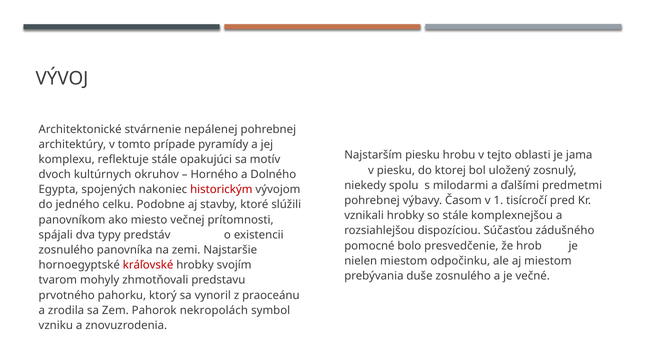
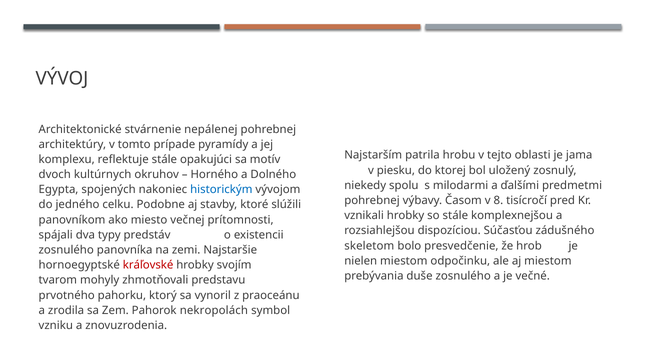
Najstarším piesku: piesku -> patrila
historickým colour: red -> blue
1: 1 -> 8
pomocné: pomocné -> skeletom
